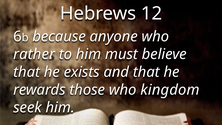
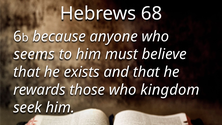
12: 12 -> 68
rather: rather -> seems
